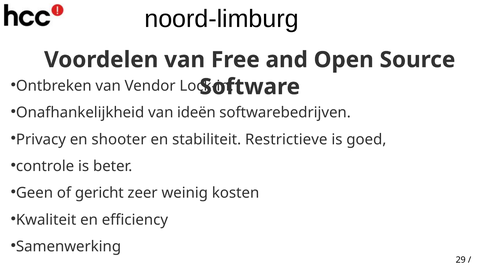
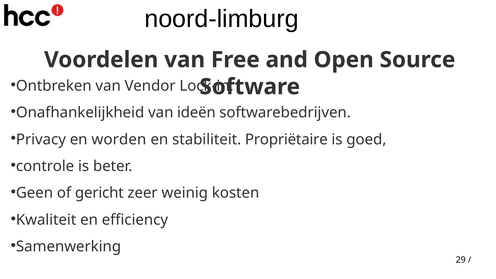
shooter: shooter -> worden
Restrictieve: Restrictieve -> Propriëtaire
